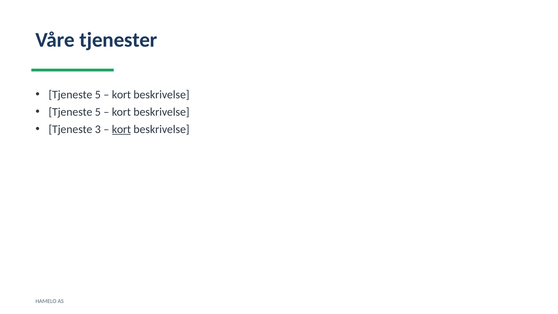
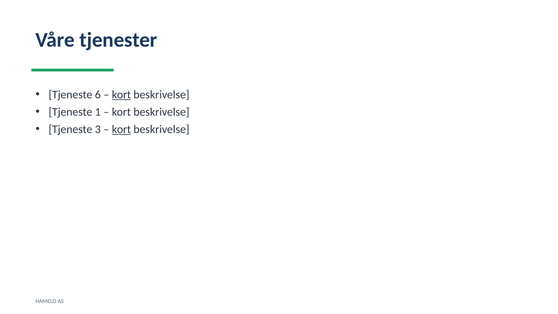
5 at (98, 95): 5 -> 6
kort at (121, 95) underline: none -> present
5 at (98, 112): 5 -> 1
